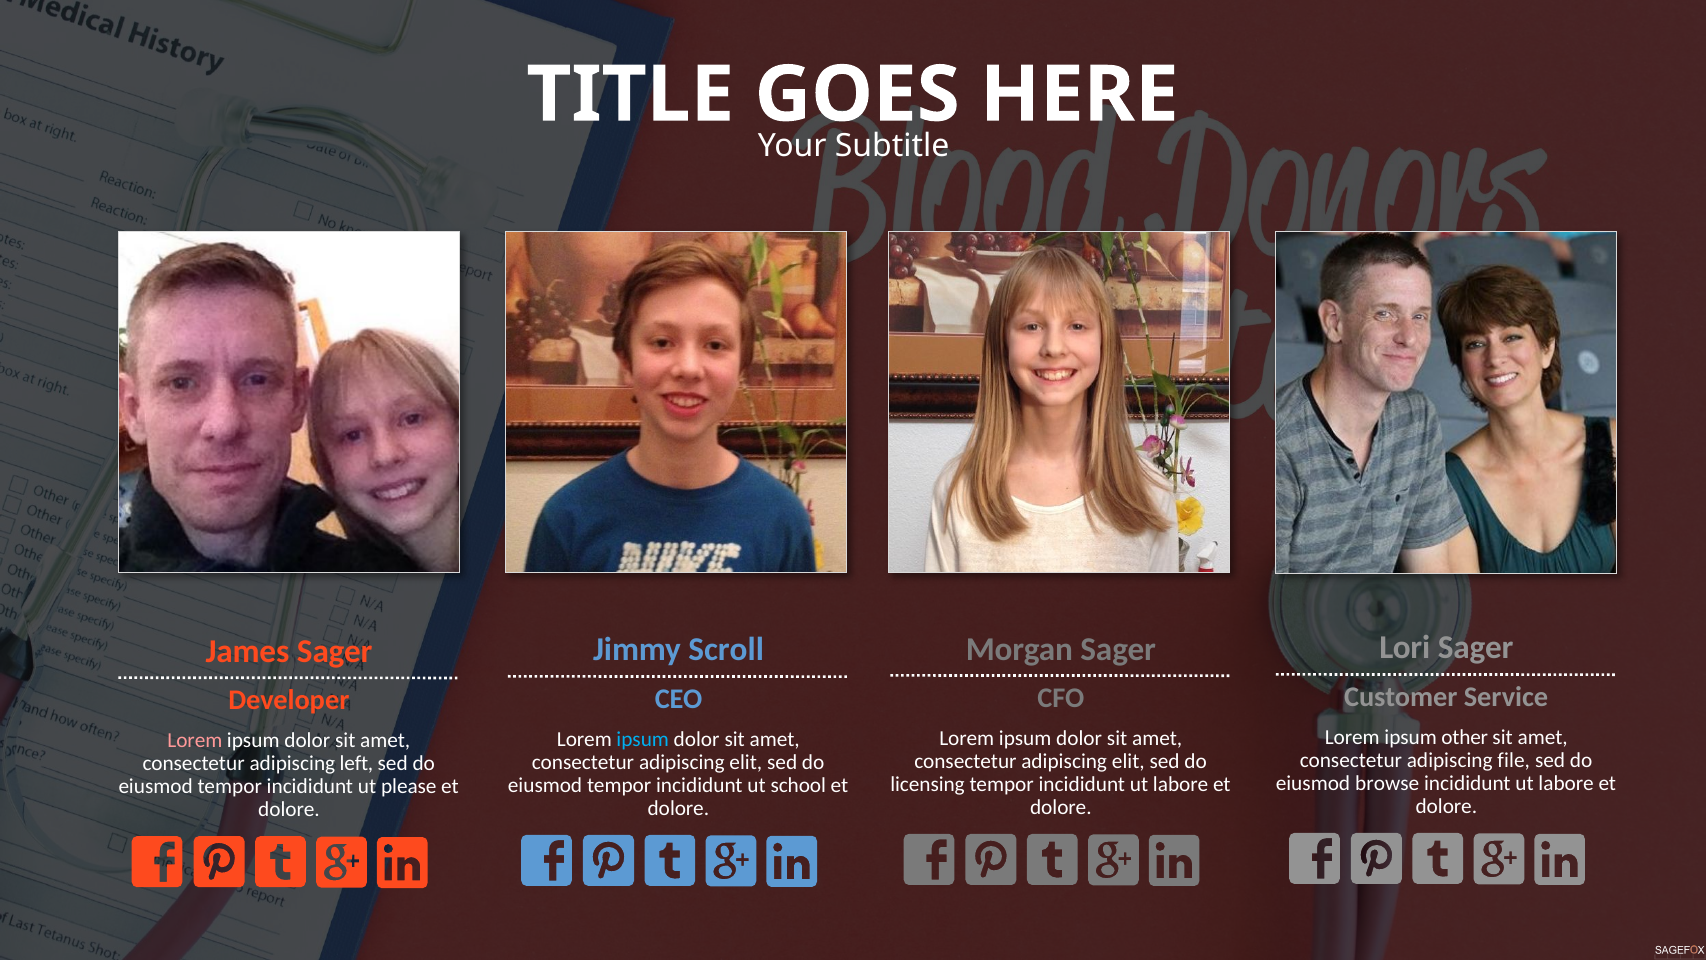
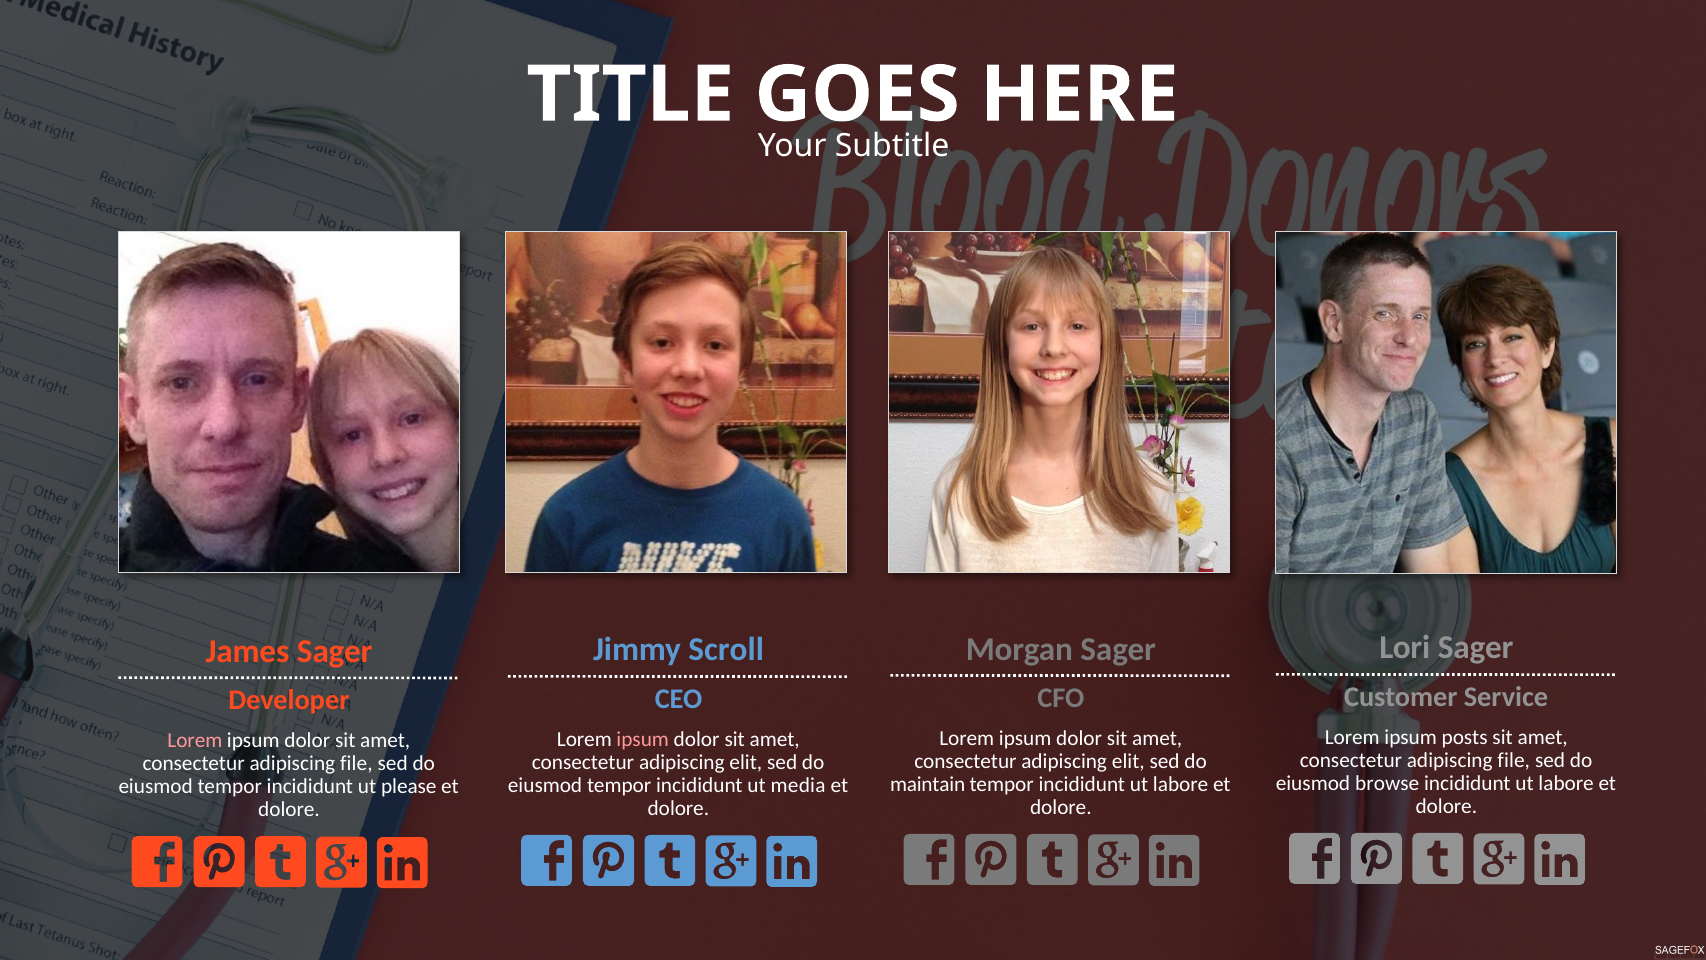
other: other -> posts
ipsum at (643, 739) colour: light blue -> pink
left at (357, 763): left -> file
licensing: licensing -> maintain
school: school -> media
